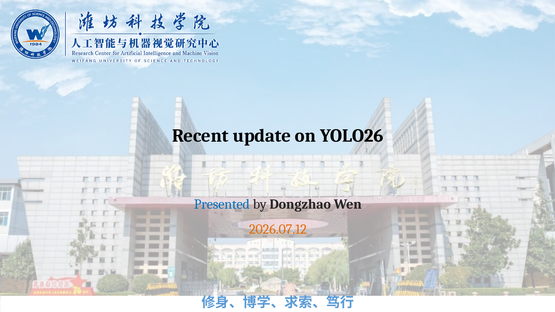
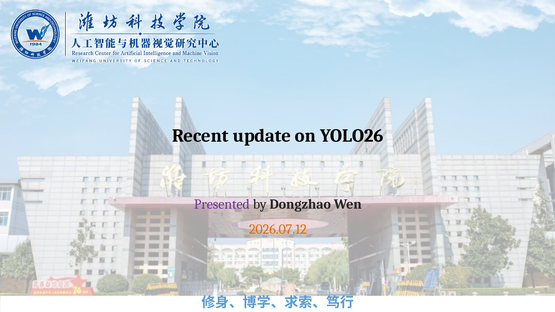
Presented colour: blue -> purple
